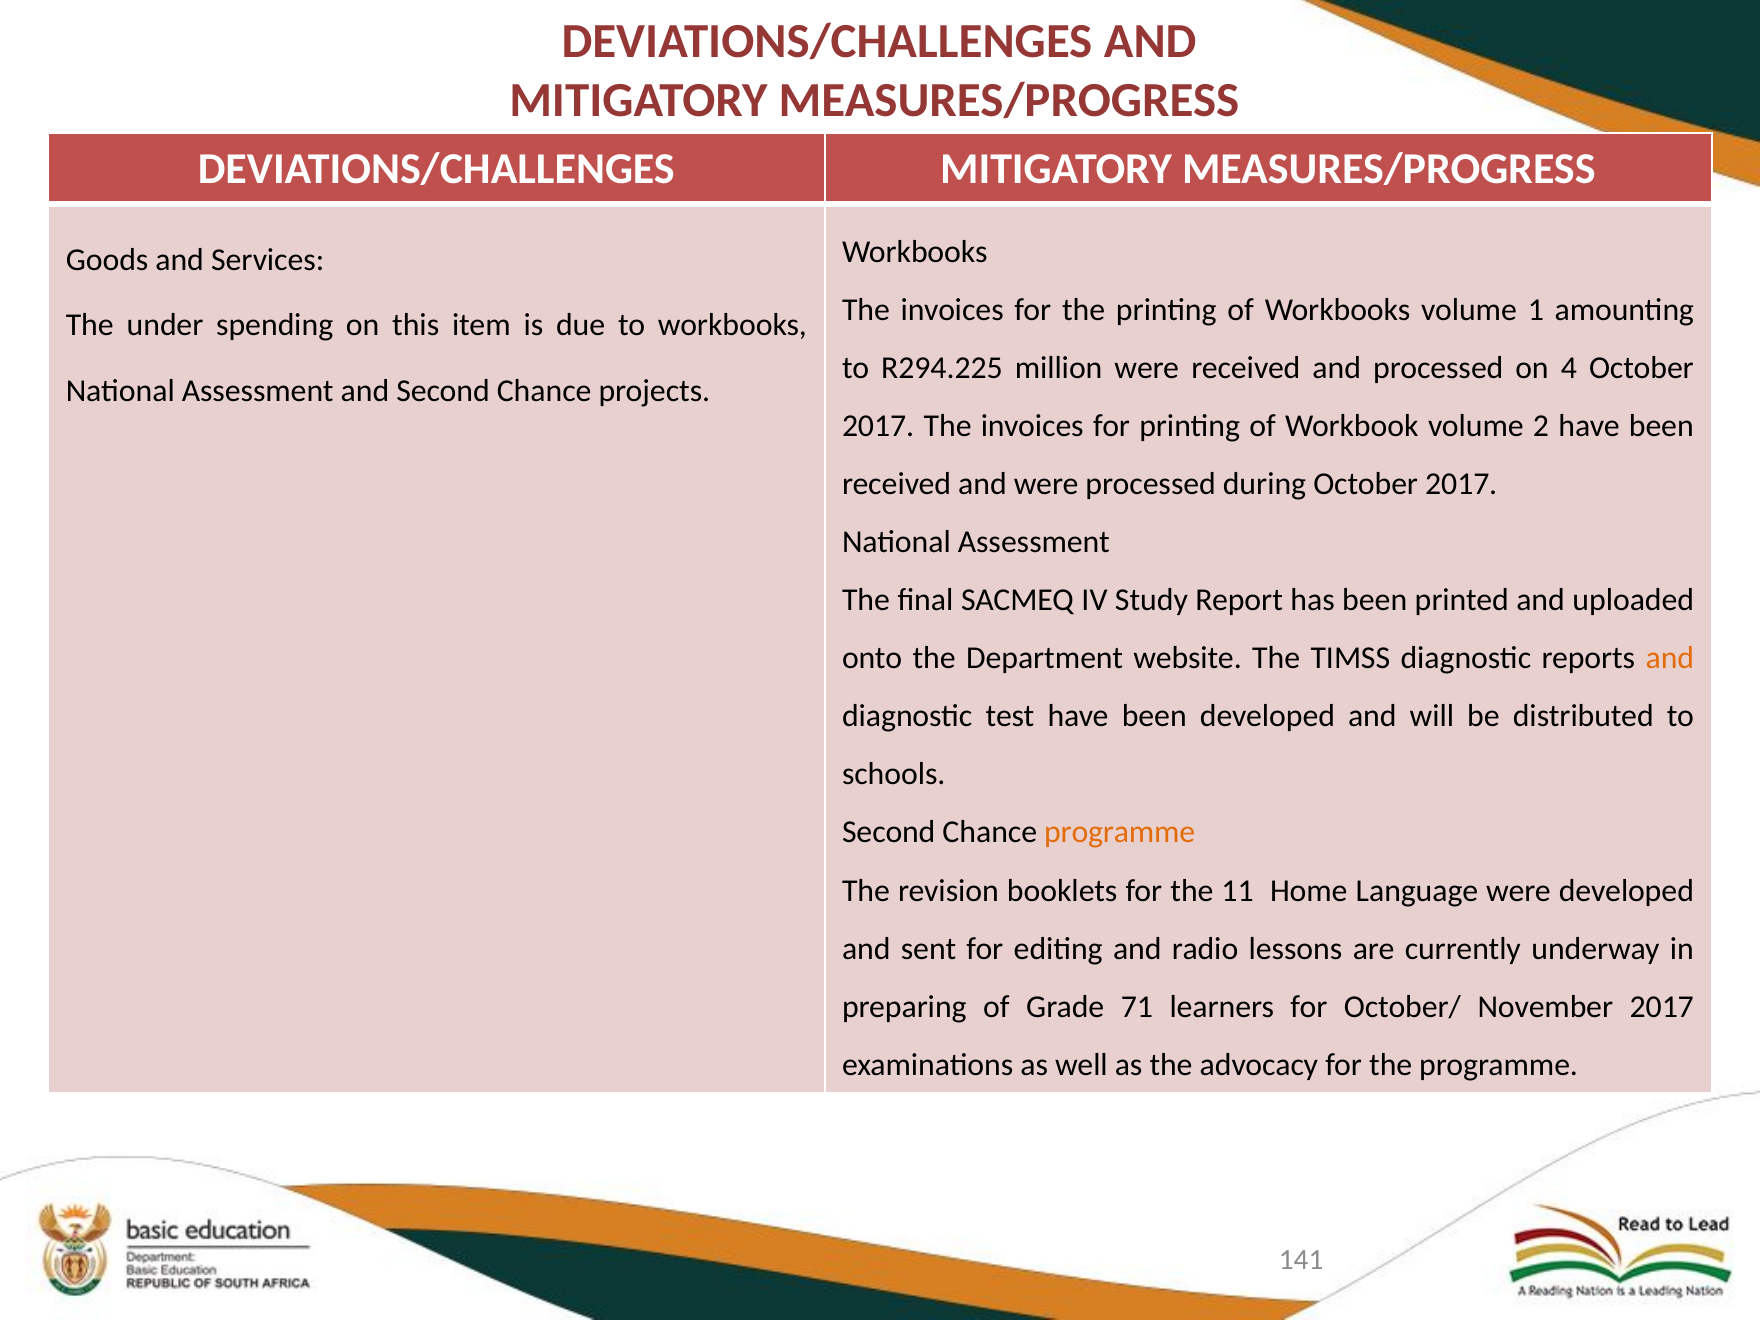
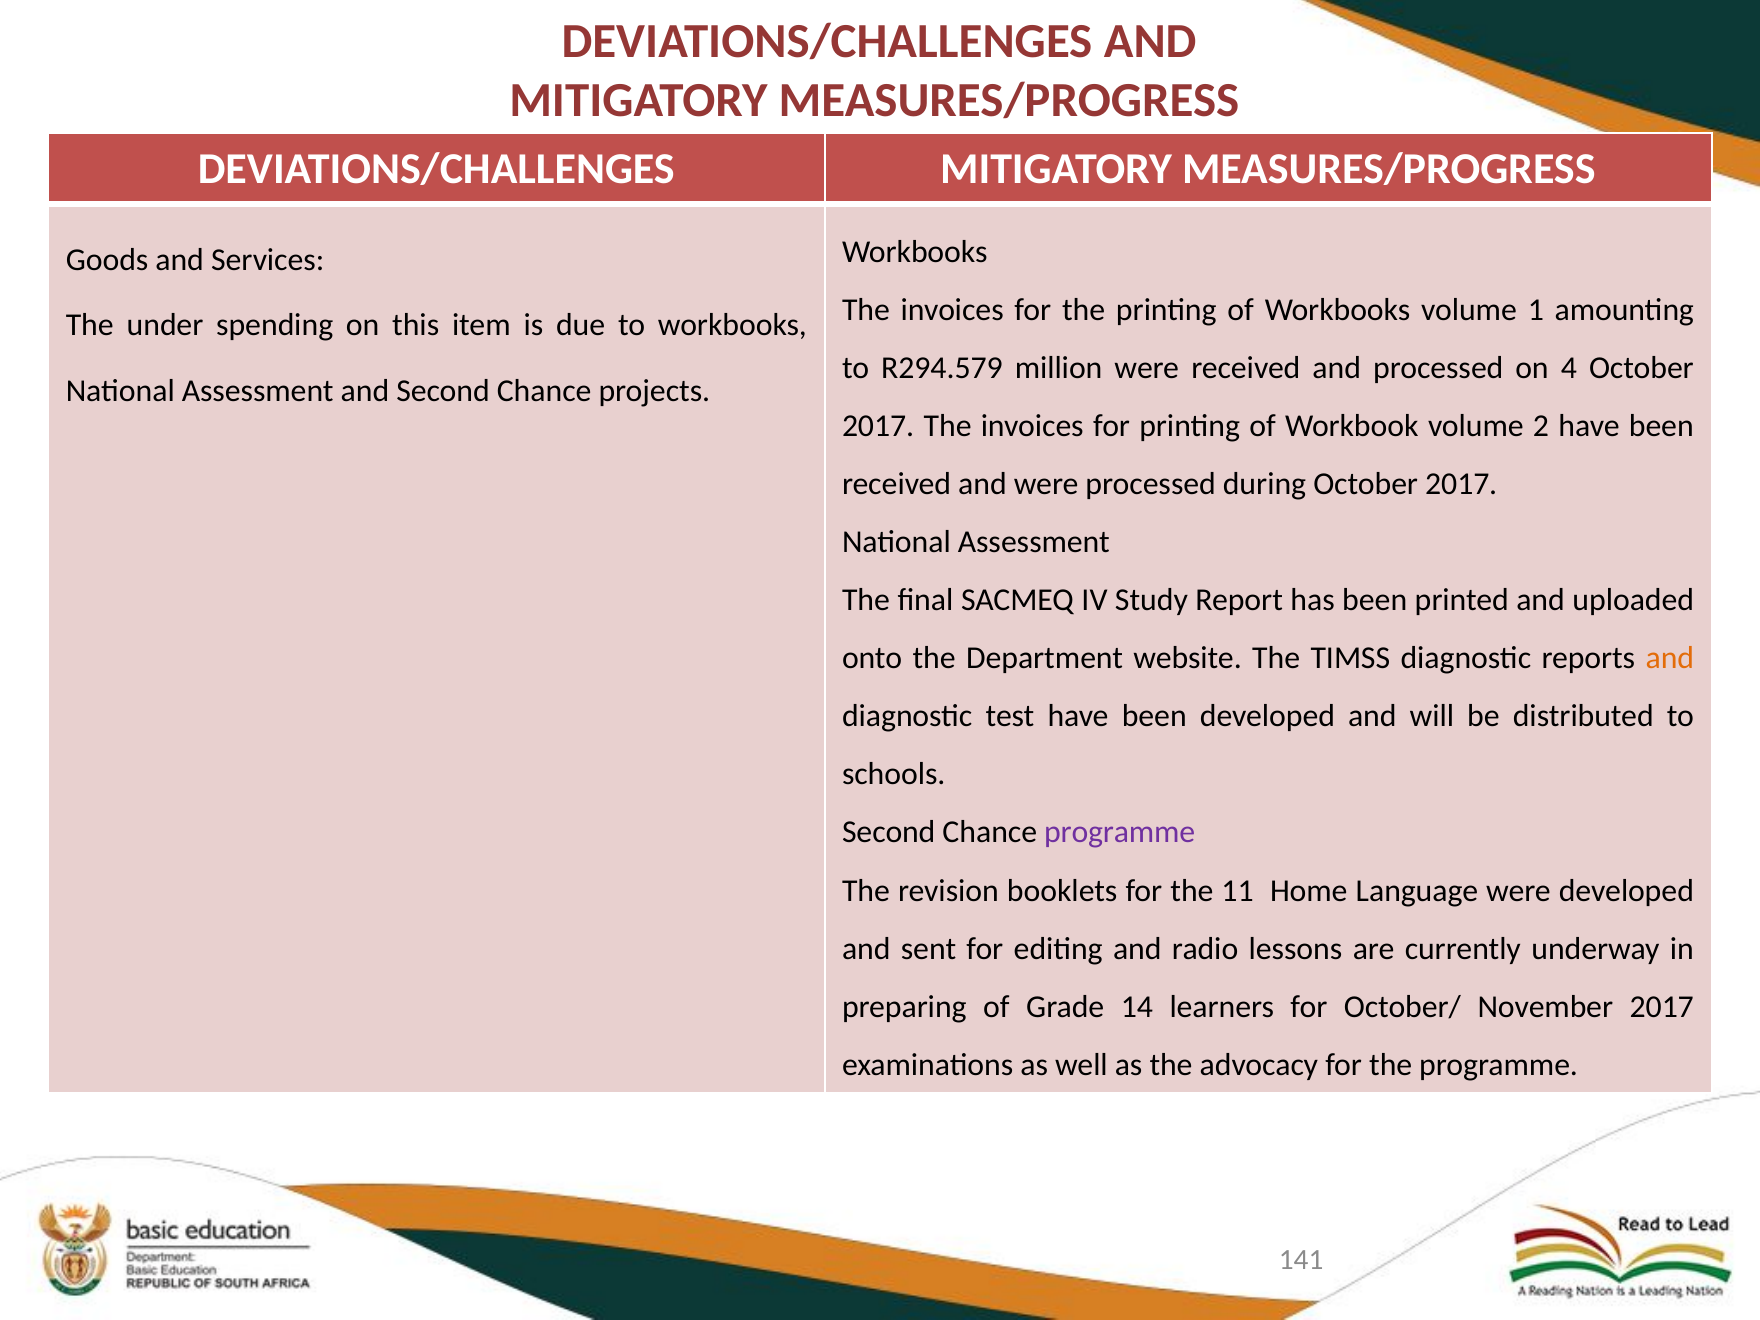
R294.225: R294.225 -> R294.579
programme at (1120, 833) colour: orange -> purple
71: 71 -> 14
